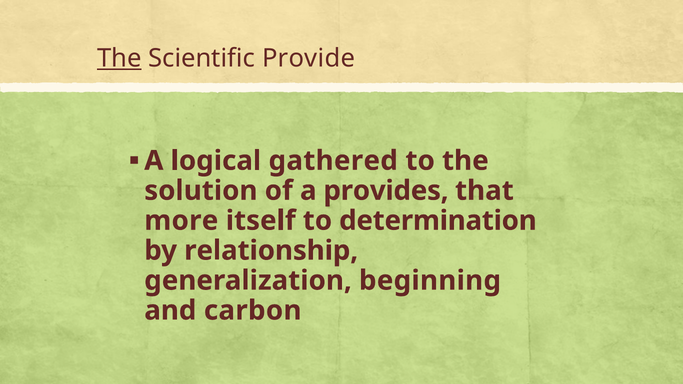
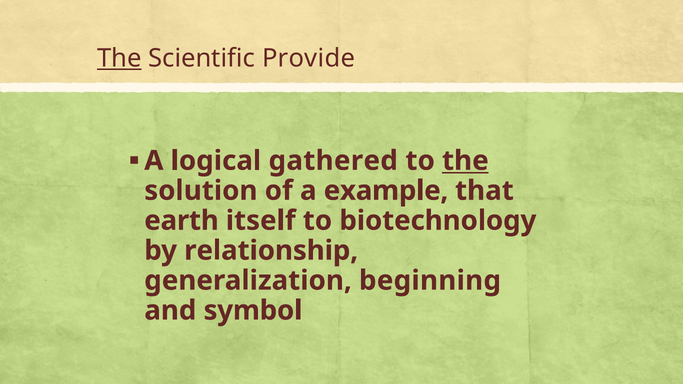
the at (465, 161) underline: none -> present
provides: provides -> example
more: more -> earth
determination: determination -> biotechnology
carbon: carbon -> symbol
